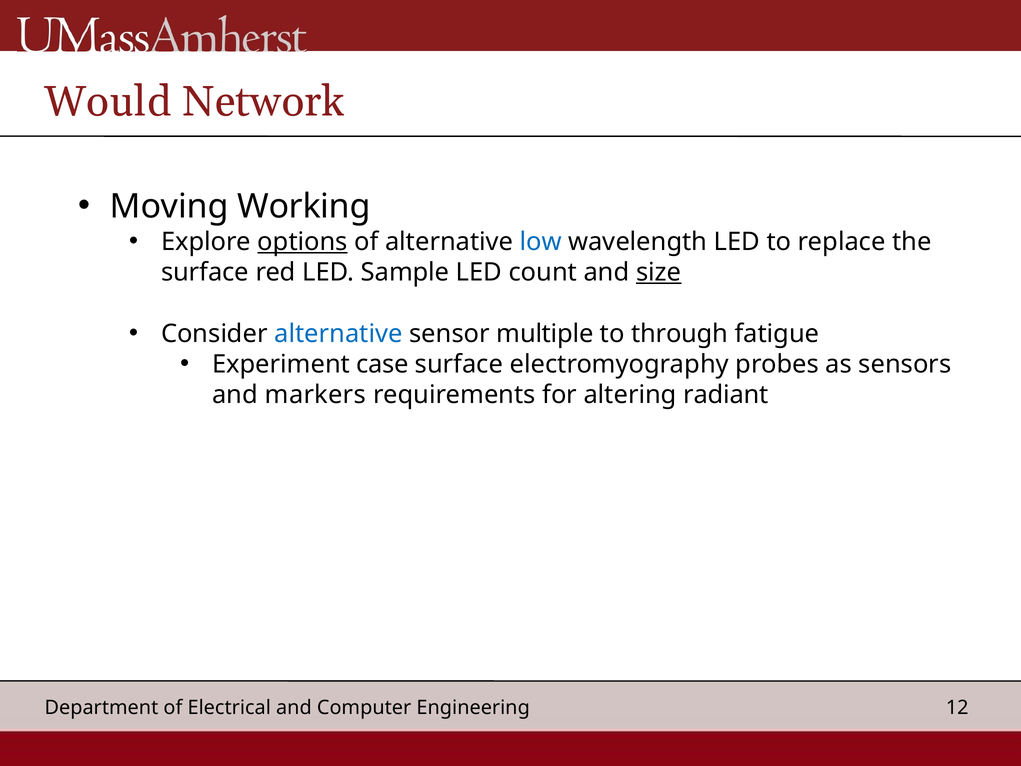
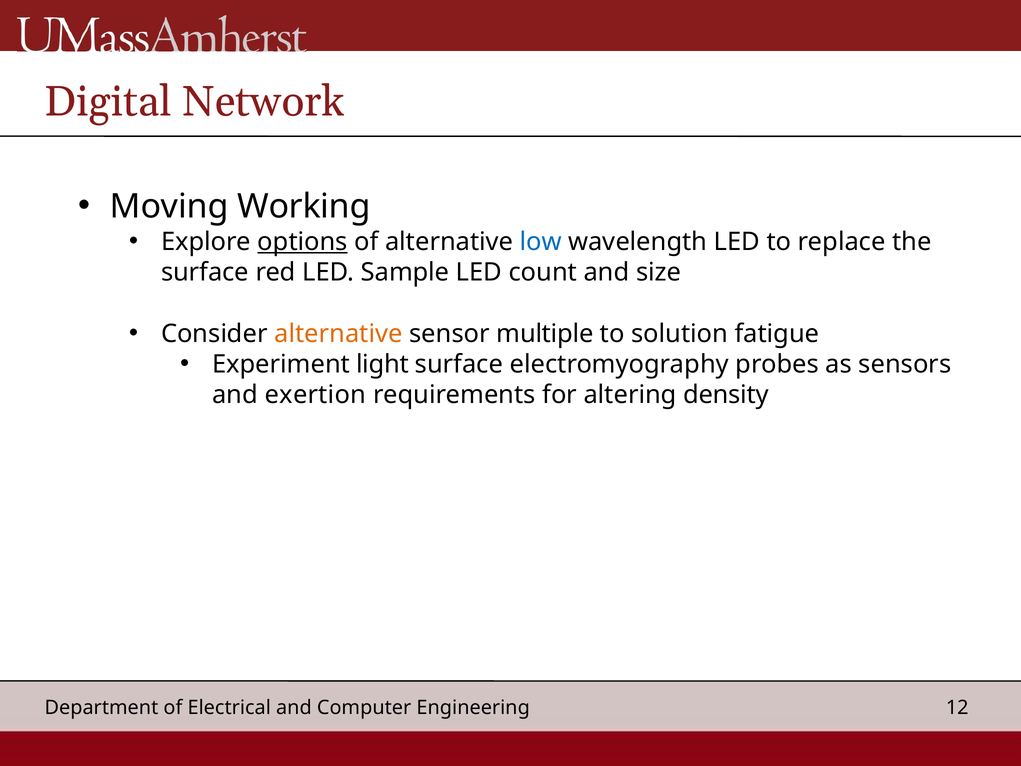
Would: Would -> Digital
size underline: present -> none
alternative at (338, 333) colour: blue -> orange
through: through -> solution
case: case -> light
markers: markers -> exertion
radiant: radiant -> density
